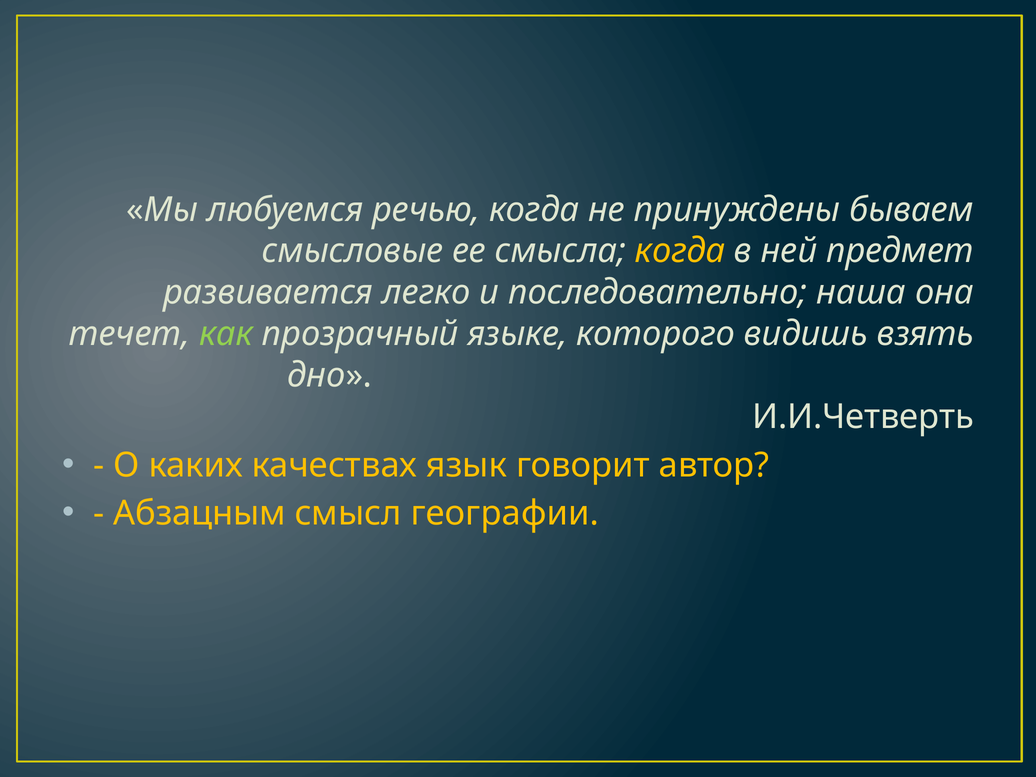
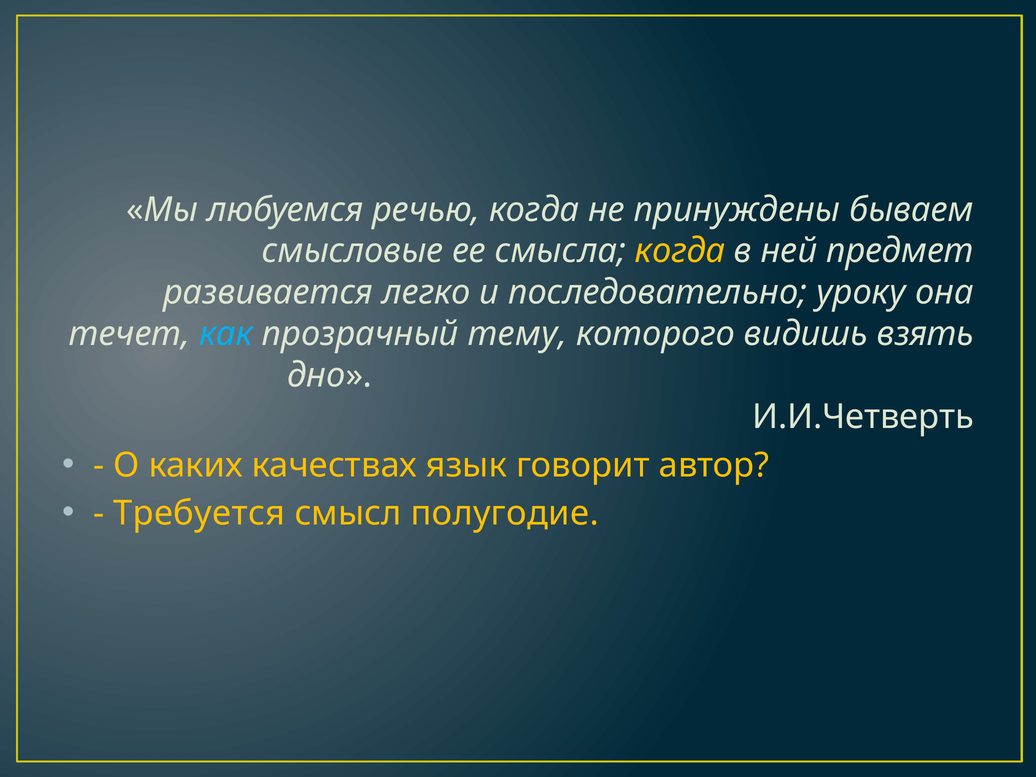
наша: наша -> уроку
как colour: light green -> light blue
языке: языке -> тему
Абзацным: Абзацным -> Требуется
географии: географии -> полугодие
